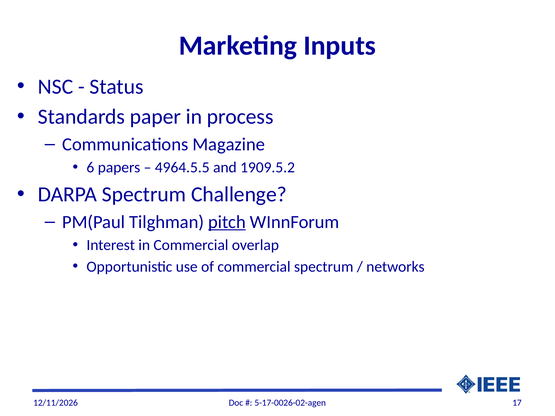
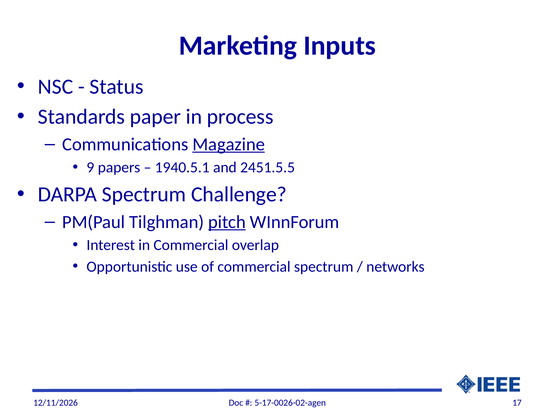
Magazine underline: none -> present
6: 6 -> 9
4964.5.5: 4964.5.5 -> 1940.5.1
1909.5.2: 1909.5.2 -> 2451.5.5
